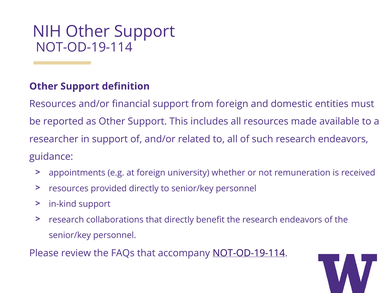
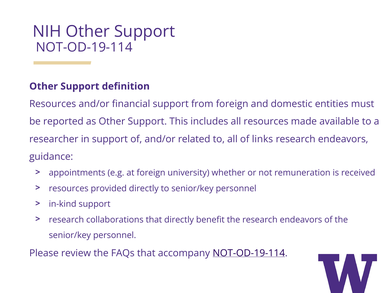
such: such -> links
